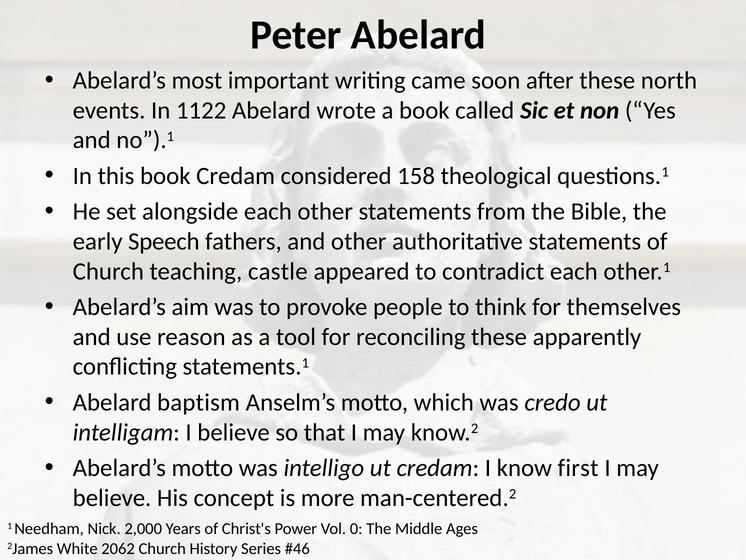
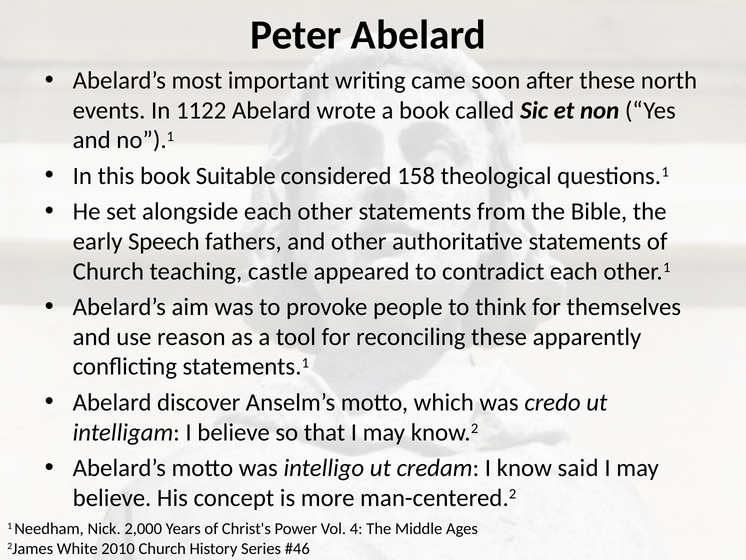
book Credam: Credam -> Suitable
baptism: baptism -> discover
first: first -> said
0: 0 -> 4
2062: 2062 -> 2010
